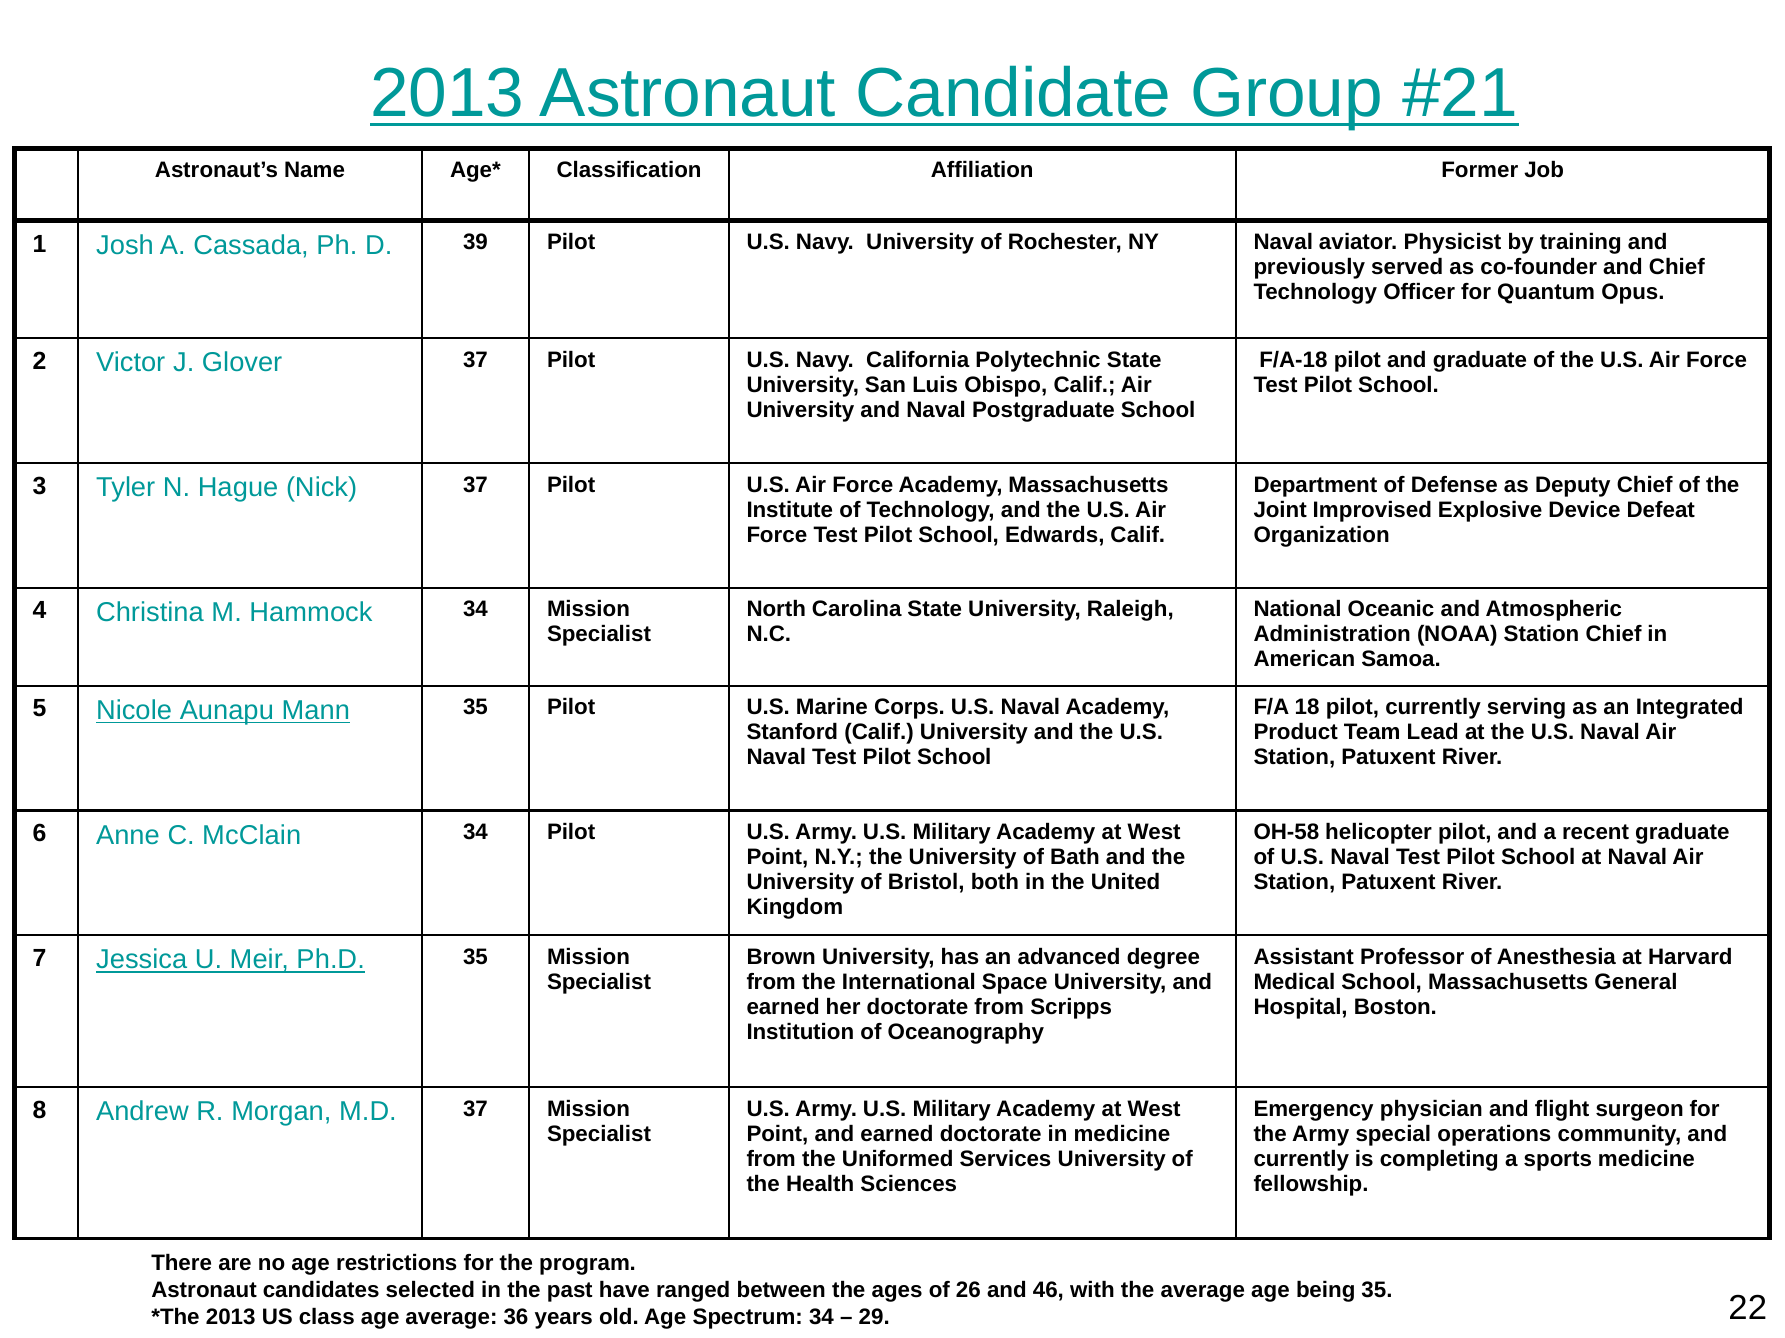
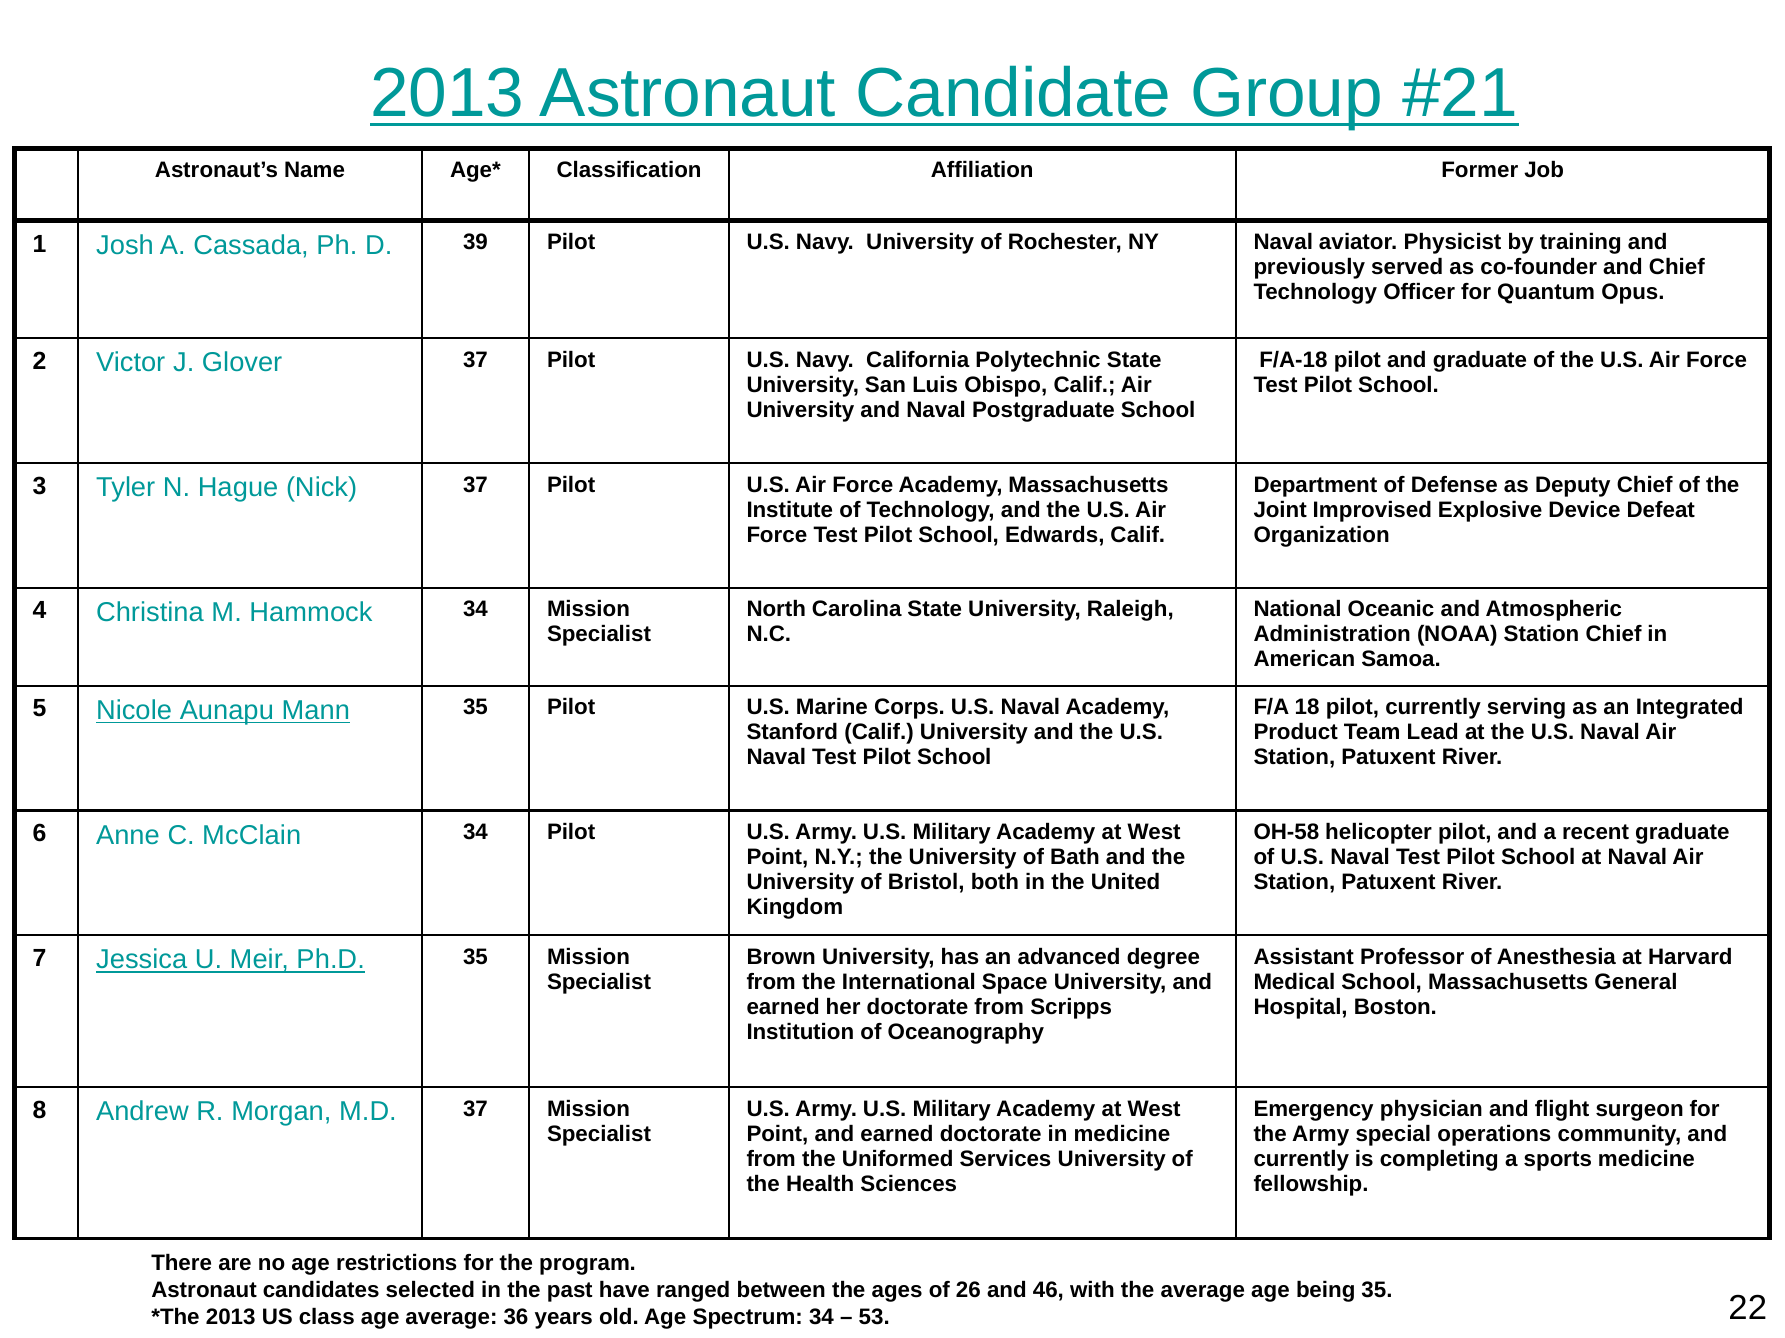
29: 29 -> 53
